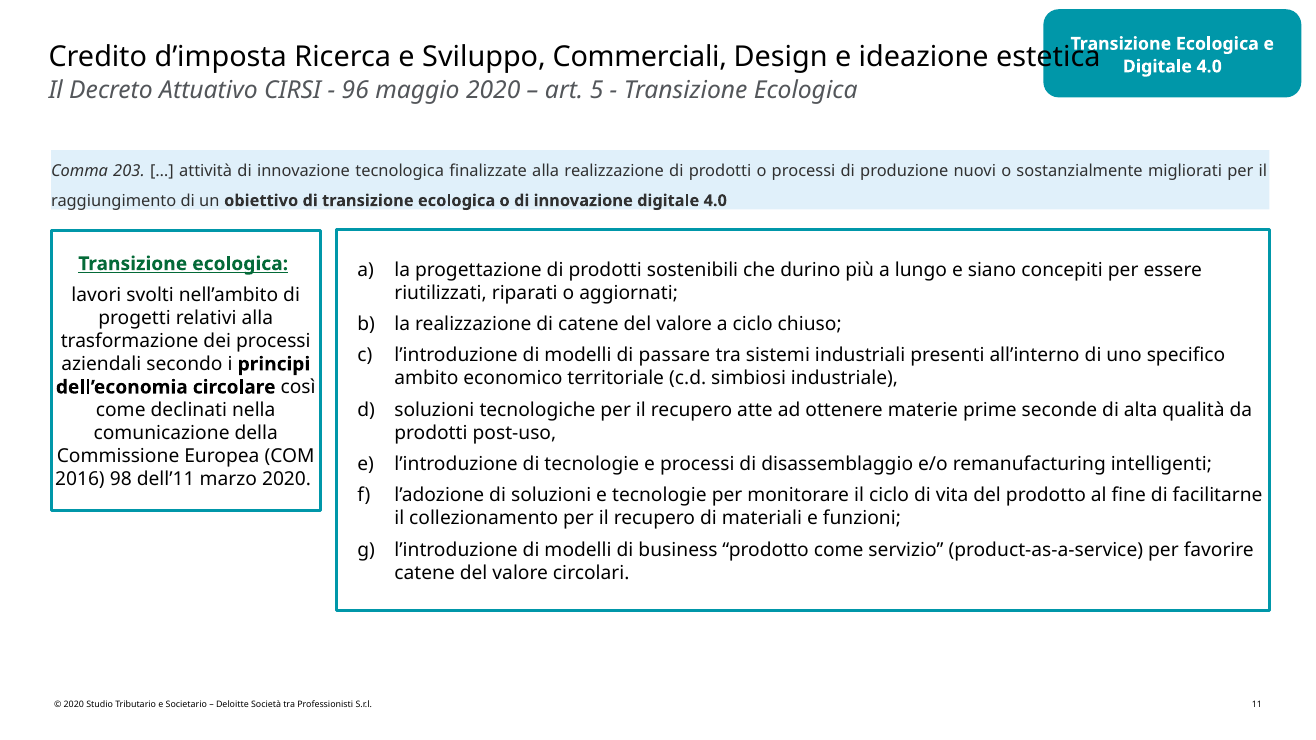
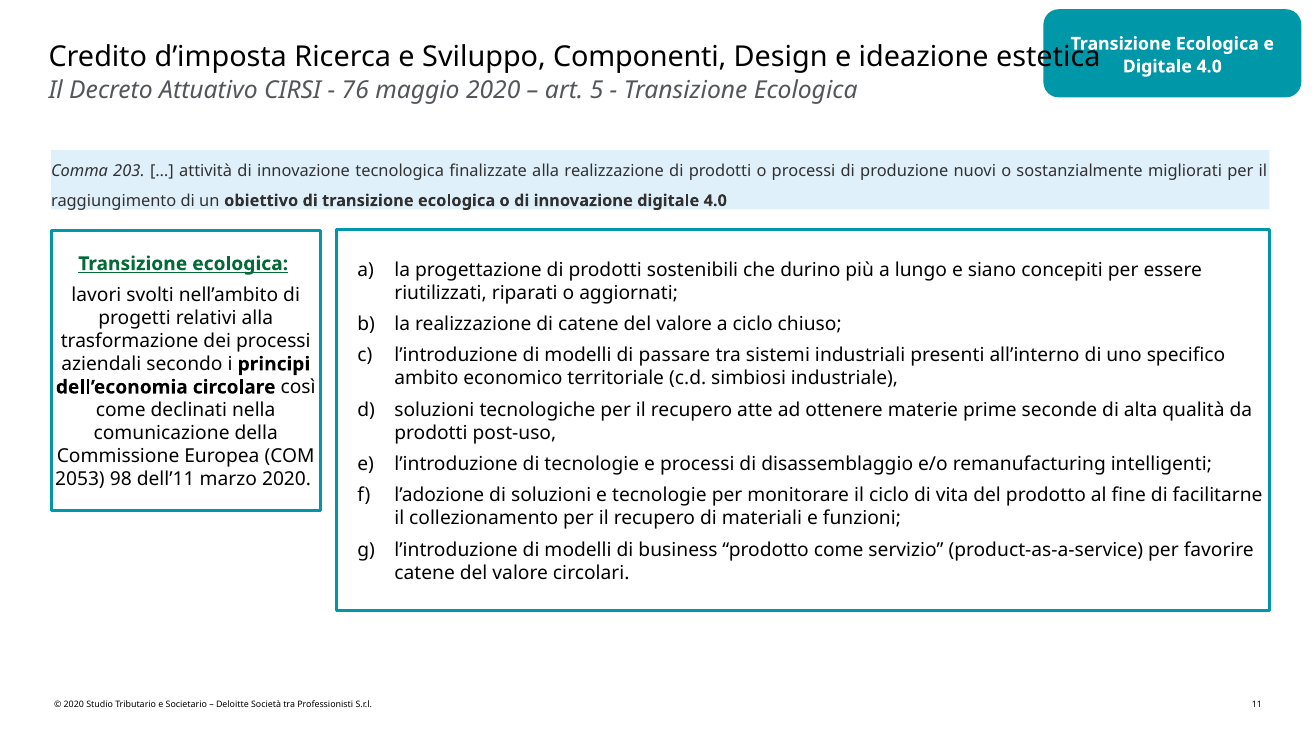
Commerciali: Commerciali -> Componenti
96: 96 -> 76
2016: 2016 -> 2053
